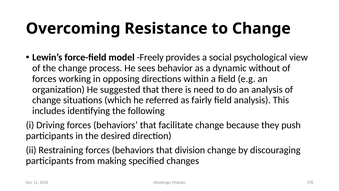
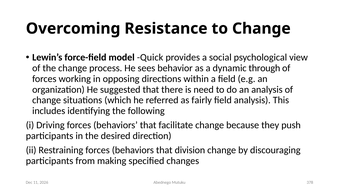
Freely: Freely -> Quick
without: without -> through
